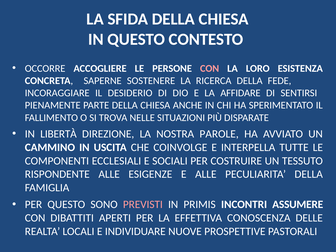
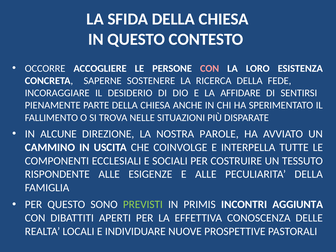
LIBERTÀ: LIBERTÀ -> ALCUNE
PREVISTI colour: pink -> light green
ASSUMERE: ASSUMERE -> AGGIUNTA
